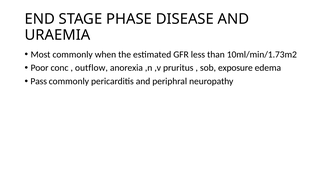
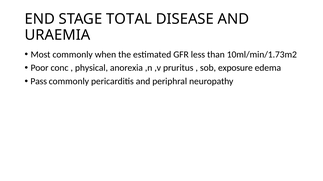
PHASE: PHASE -> TOTAL
outflow: outflow -> physical
